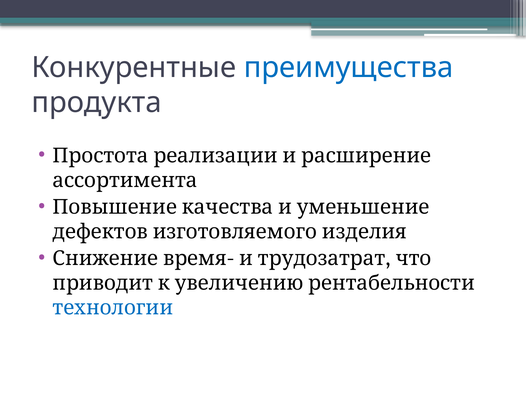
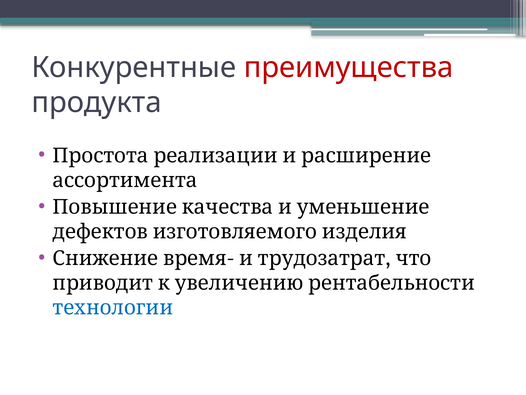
преимущества colour: blue -> red
